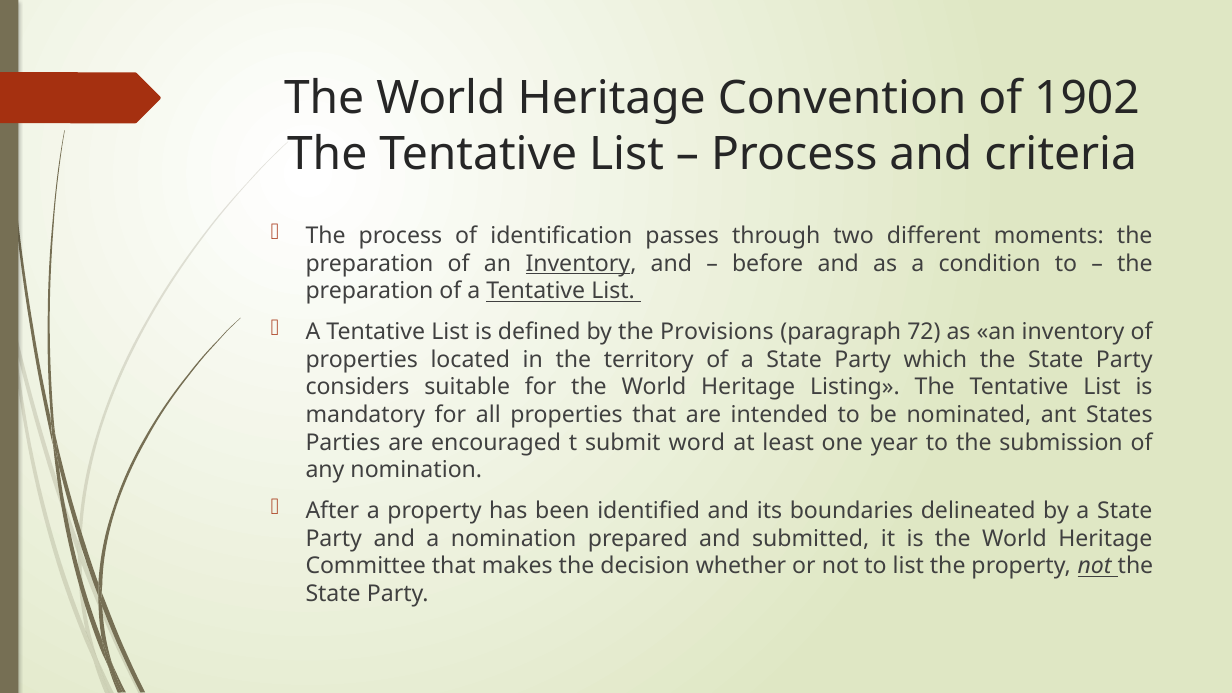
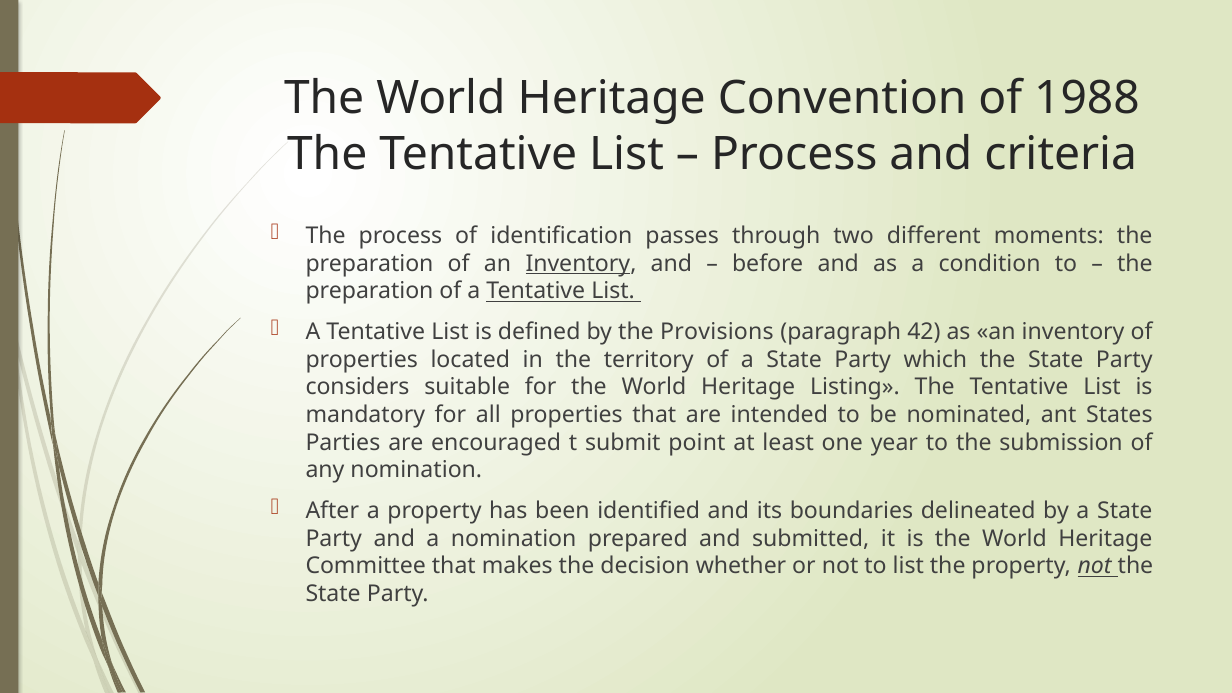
1902: 1902 -> 1988
72: 72 -> 42
word: word -> point
